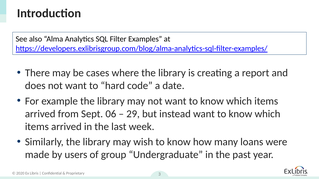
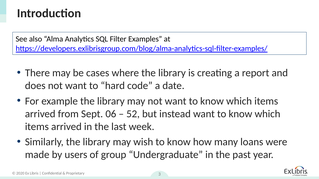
29: 29 -> 52
